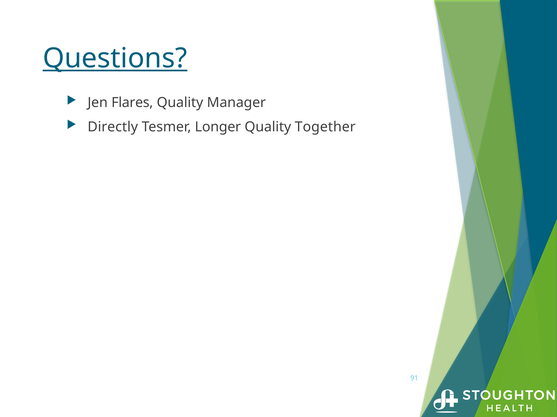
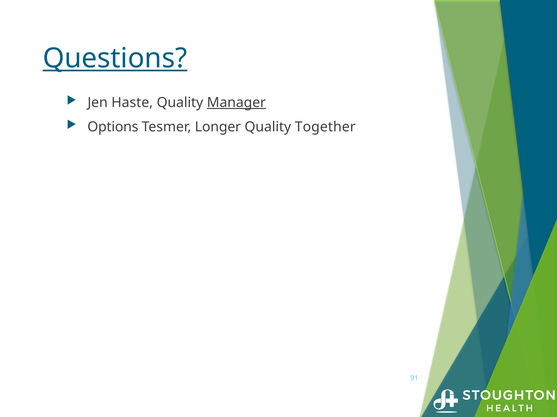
Flares: Flares -> Haste
Manager underline: none -> present
Directly: Directly -> Options
